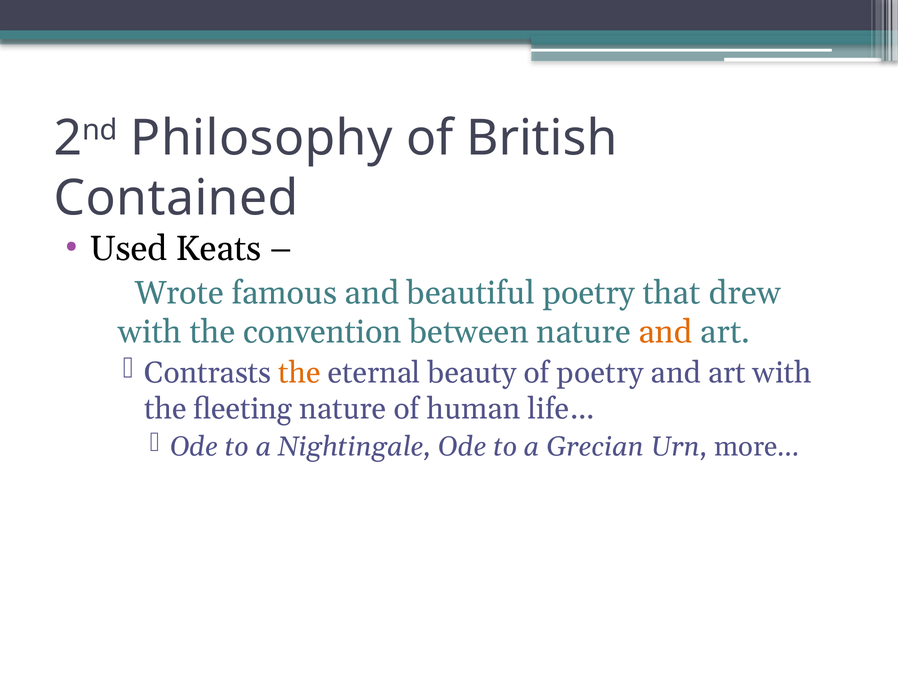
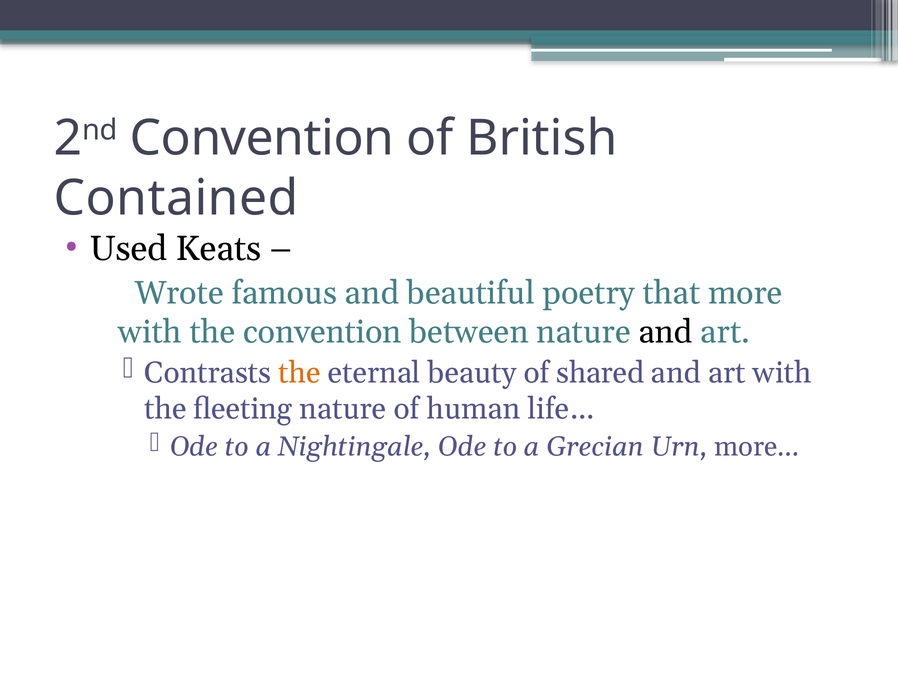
2nd Philosophy: Philosophy -> Convention
drew: drew -> more
and at (666, 332) colour: orange -> black
of poetry: poetry -> shared
